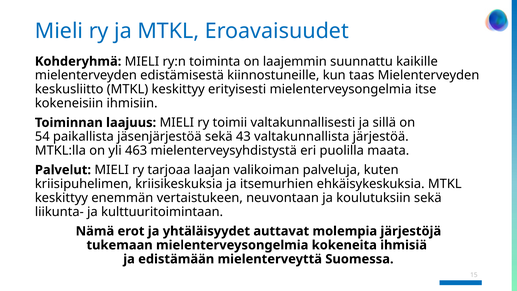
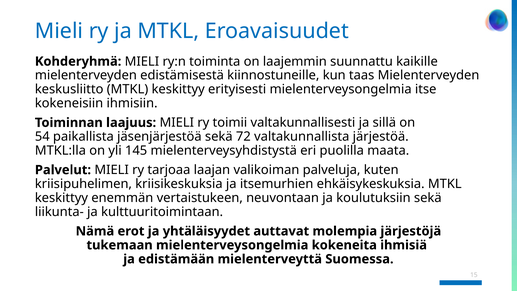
43: 43 -> 72
463: 463 -> 145
